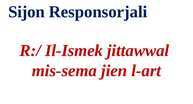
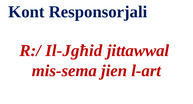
Sijon: Sijon -> Kont
Il-Ismek: Il-Ismek -> Il-Jgħid
